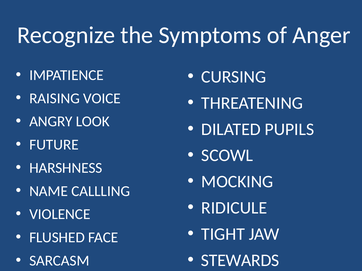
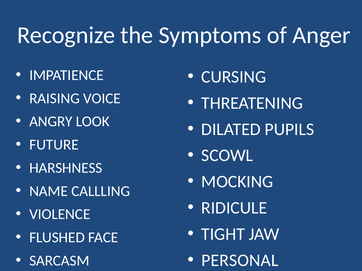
STEWARDS: STEWARDS -> PERSONAL
